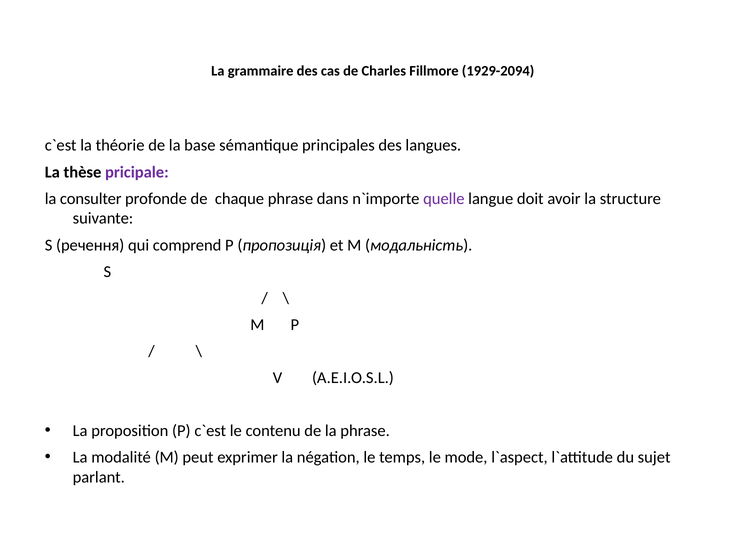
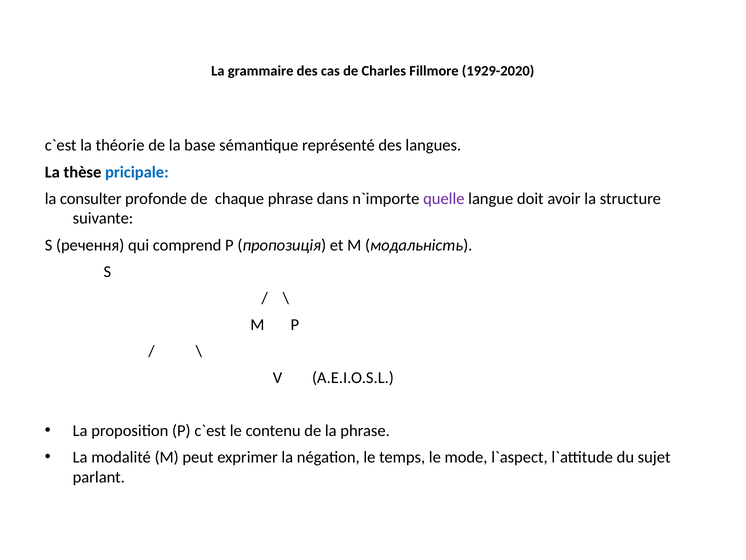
1929-2094: 1929-2094 -> 1929-2020
principales: principales -> représenté
pricipale colour: purple -> blue
